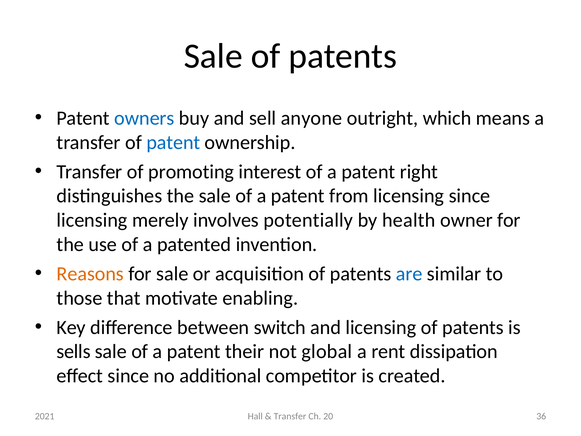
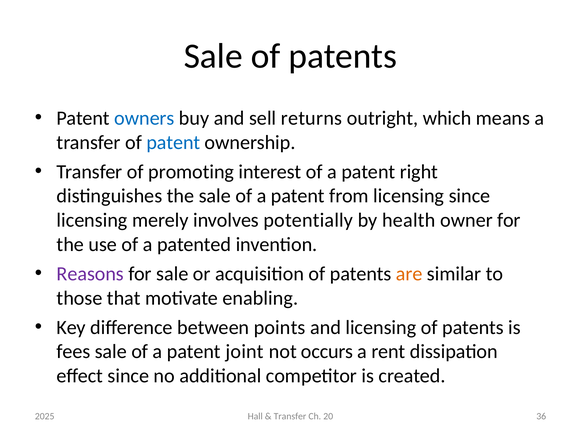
anyone: anyone -> returns
Reasons colour: orange -> purple
are colour: blue -> orange
switch: switch -> points
sells: sells -> fees
their: their -> joint
global: global -> occurs
2021: 2021 -> 2025
